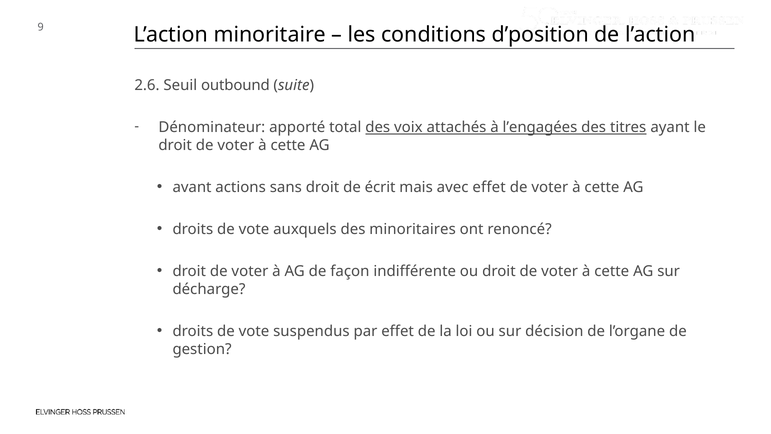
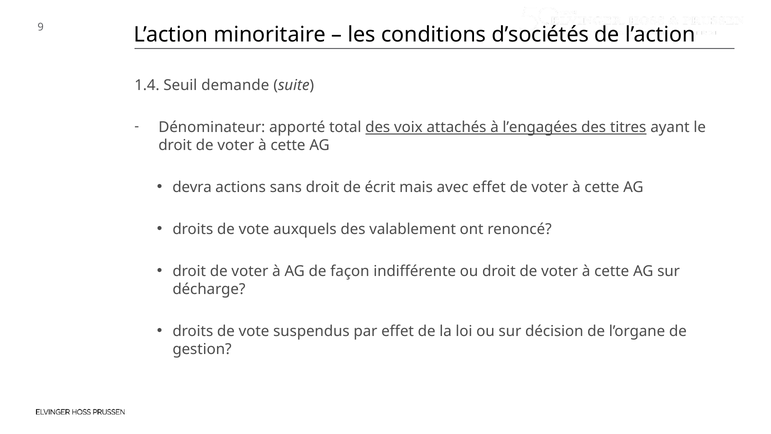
d’position: d’position -> d’sociétés
2.6: 2.6 -> 1.4
outbound: outbound -> demande
avant: avant -> devra
minoritaires: minoritaires -> valablement
